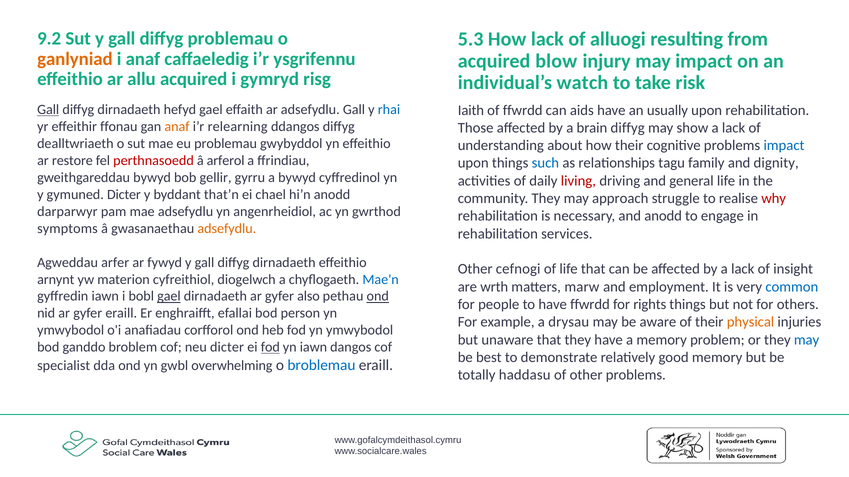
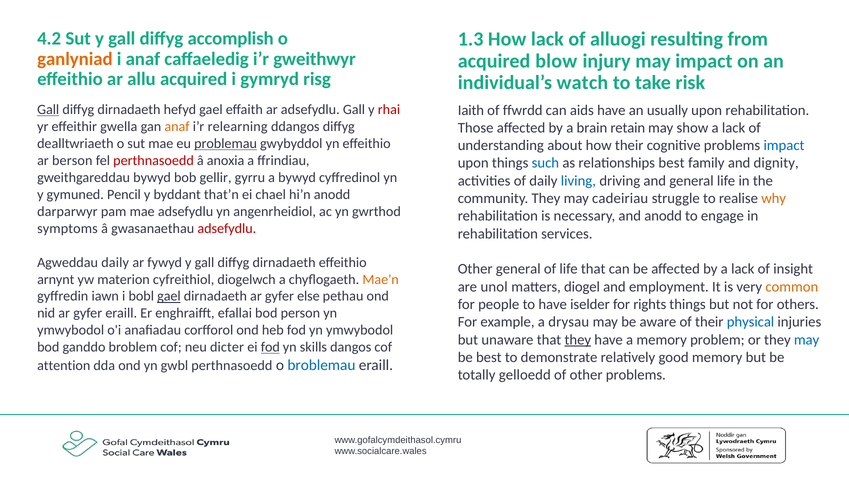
9.2: 9.2 -> 4.2
diffyg problemau: problemau -> accomplish
5.3: 5.3 -> 1.3
ysgrifennu: ysgrifennu -> gweithwyr
rhai colour: blue -> red
ffonau: ffonau -> gwella
brain diffyg: diffyg -> retain
problemau at (226, 144) underline: none -> present
restore: restore -> berson
arferol: arferol -> anoxia
relationships tagu: tagu -> best
living colour: red -> blue
gymuned Dicter: Dicter -> Pencil
approach: approach -> cadeiriau
why colour: red -> orange
adsefydlu at (227, 229) colour: orange -> red
Agweddau arfer: arfer -> daily
Other cefnogi: cefnogi -> general
Mae'n colour: blue -> orange
wrth: wrth -> unol
marw: marw -> diogel
common colour: blue -> orange
also: also -> else
ond at (378, 297) underline: present -> none
have ffwrdd: ffwrdd -> iselder
physical colour: orange -> blue
they at (578, 340) underline: none -> present
yn iawn: iawn -> skills
specialist: specialist -> attention
gwbl overwhelming: overwhelming -> perthnasoedd
haddasu: haddasu -> gelloedd
